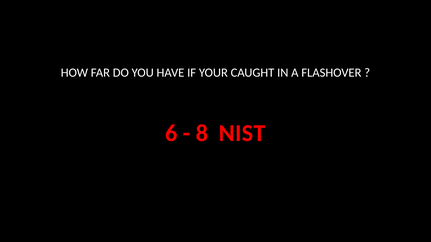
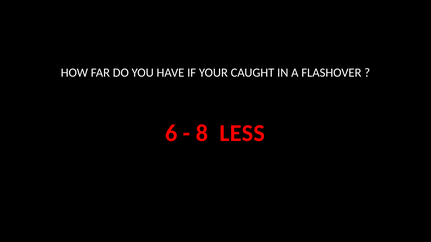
NIST: NIST -> LESS
